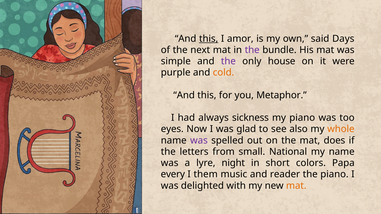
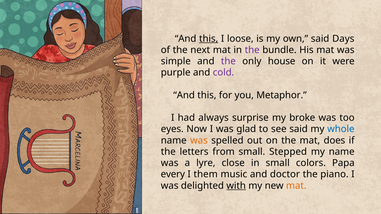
amor: amor -> loose
cold colour: orange -> purple
sickness: sickness -> surprise
my piano: piano -> broke
see also: also -> said
whole colour: orange -> blue
was at (199, 141) colour: purple -> orange
National: National -> Stepped
night: night -> close
in short: short -> small
reader: reader -> doctor
with underline: none -> present
